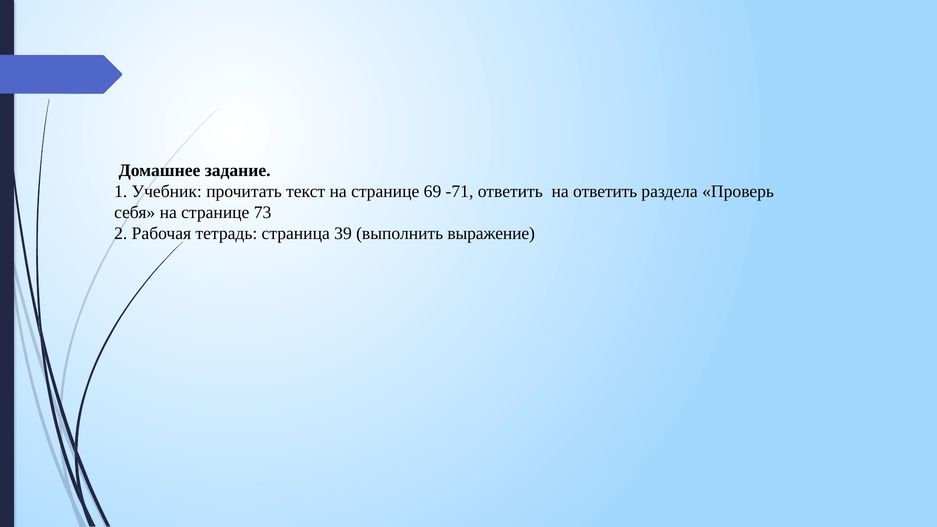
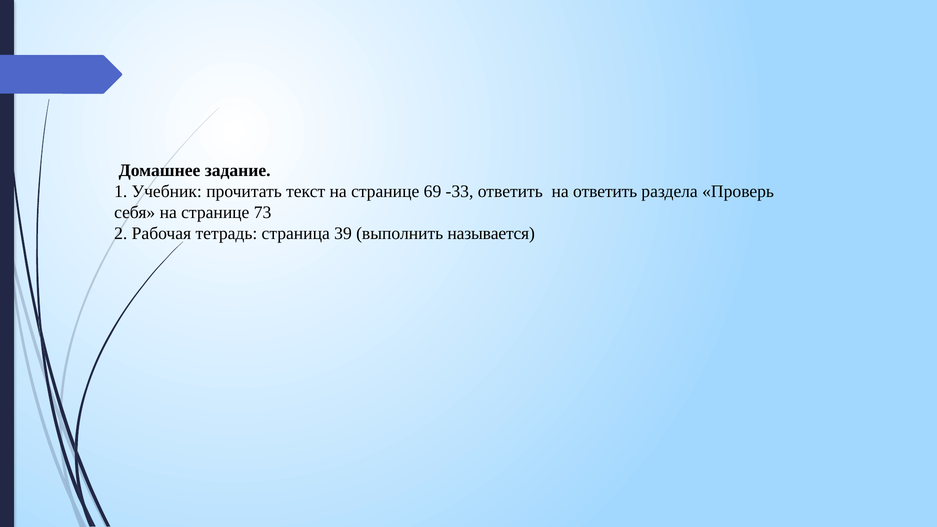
-71: -71 -> -33
выражение: выражение -> называется
